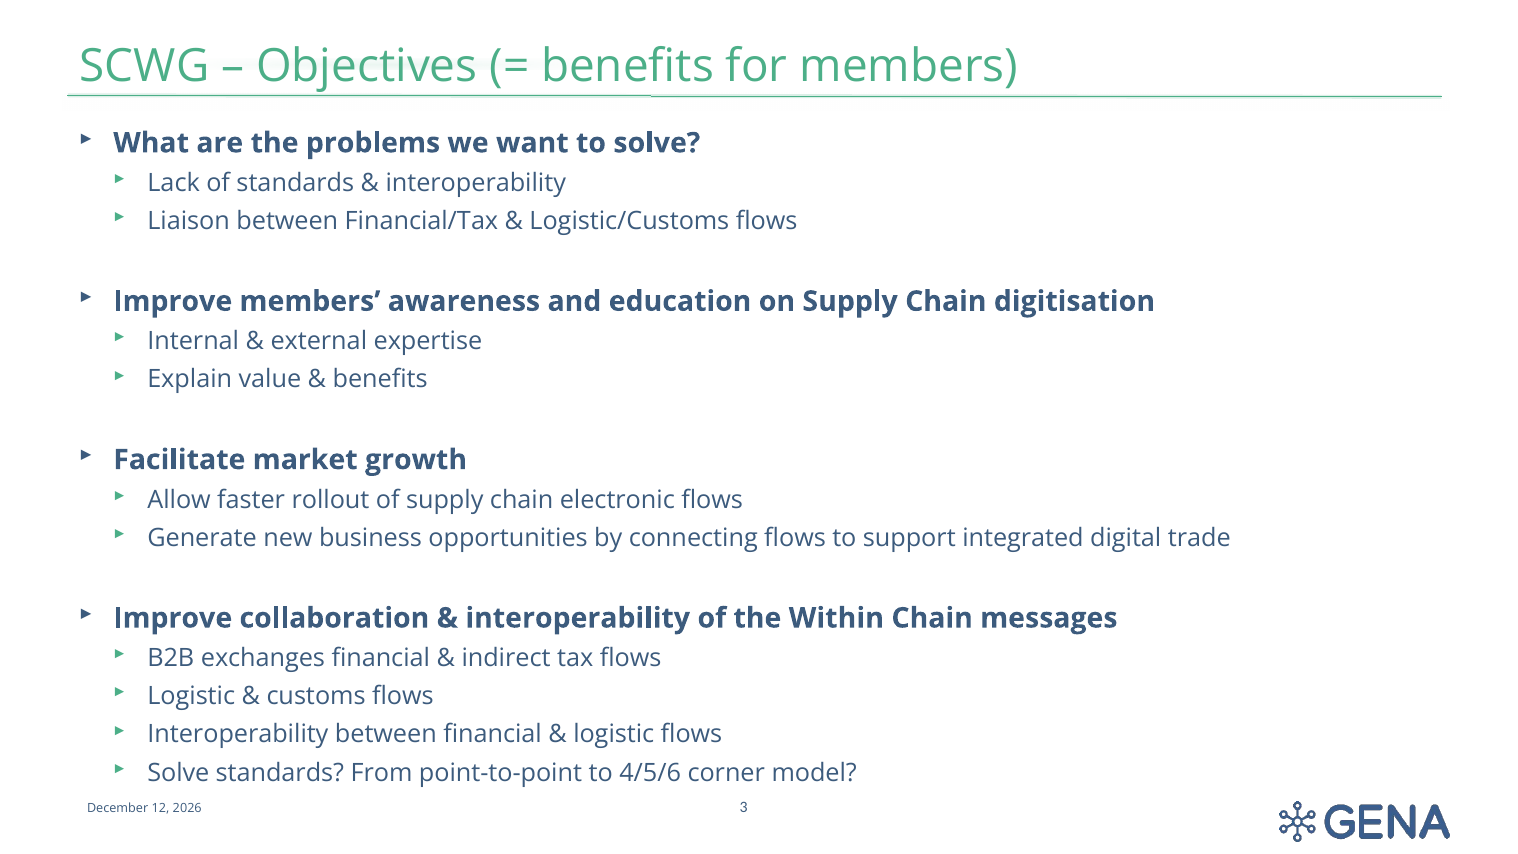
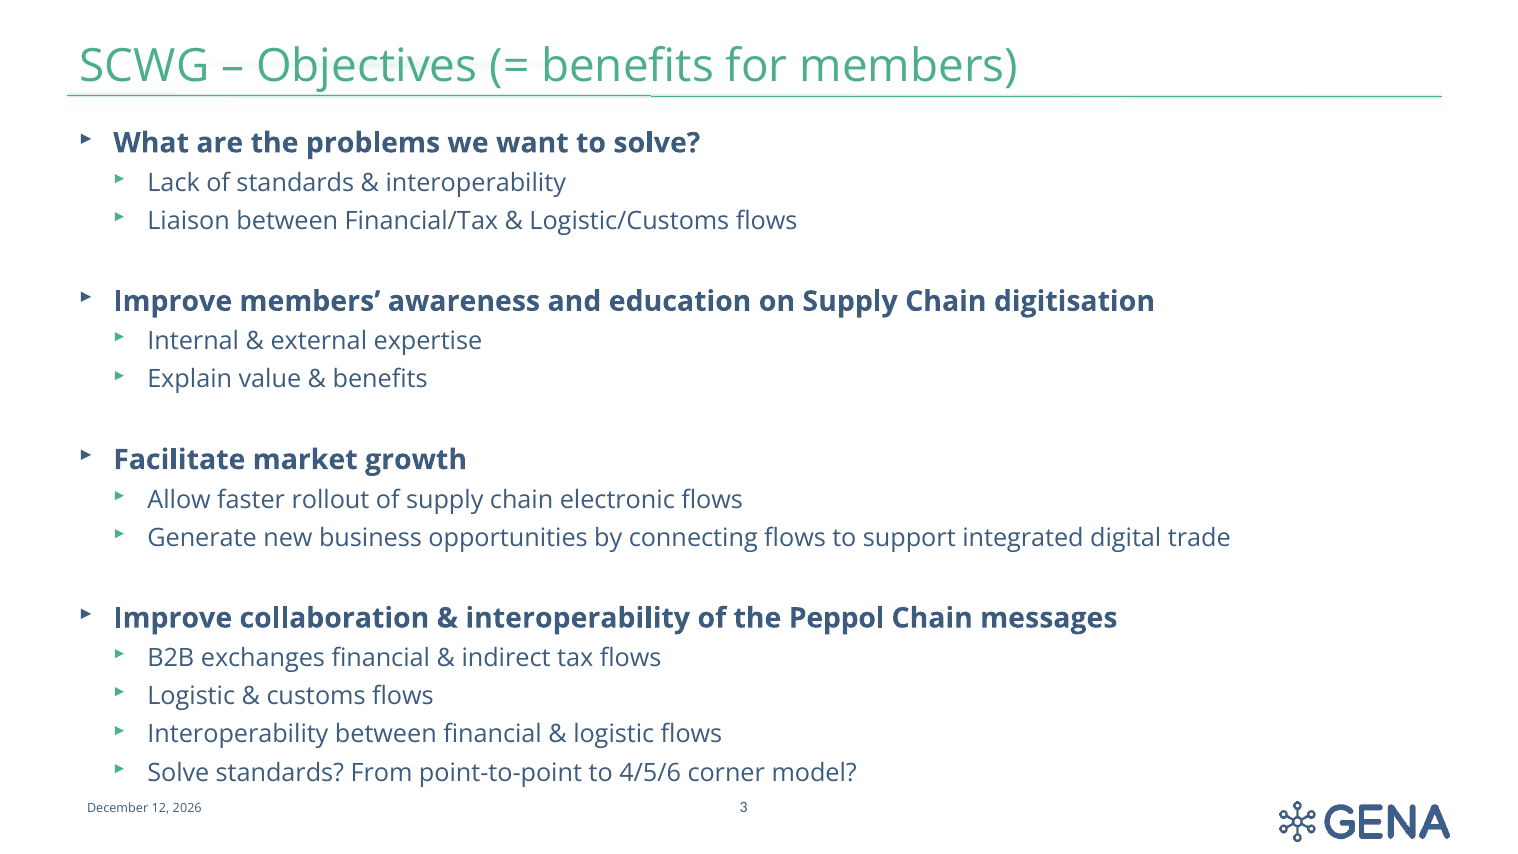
Within: Within -> Peppol
